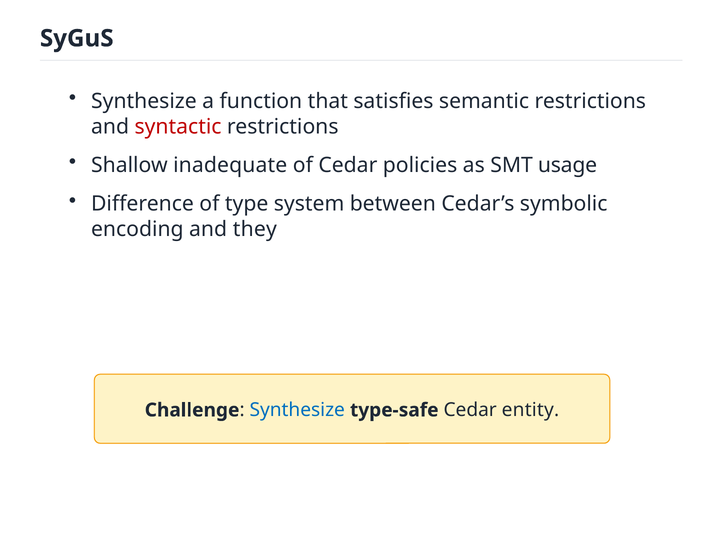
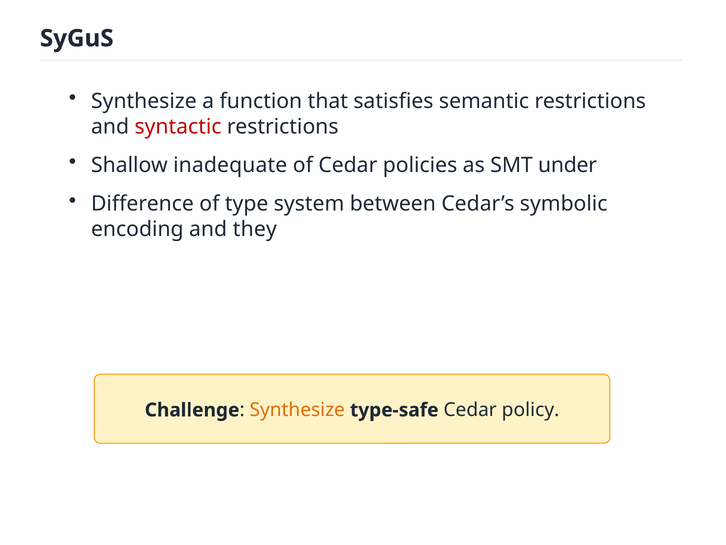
usage: usage -> under
Synthesize at (297, 410) colour: blue -> orange
entity: entity -> policy
